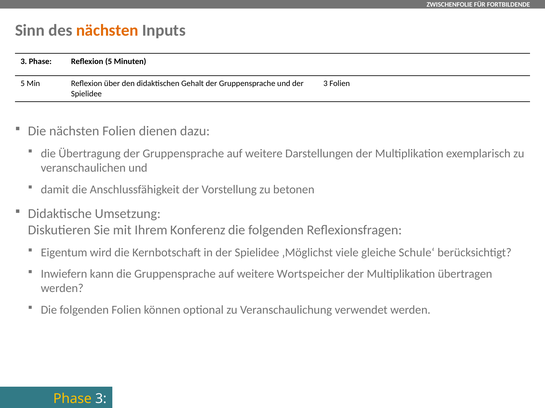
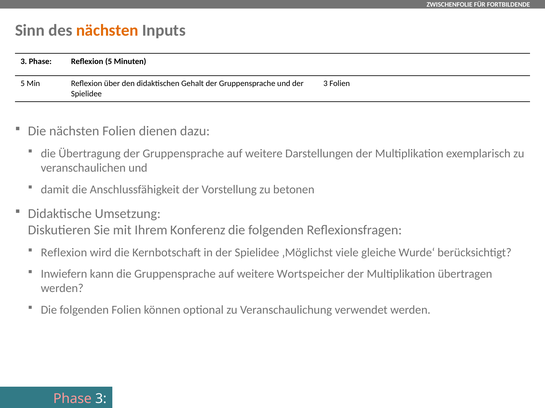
Eigentum at (64, 253): Eigentum -> Reflexion
Schule‘: Schule‘ -> Wurde‘
Phase at (72, 399) colour: yellow -> pink
